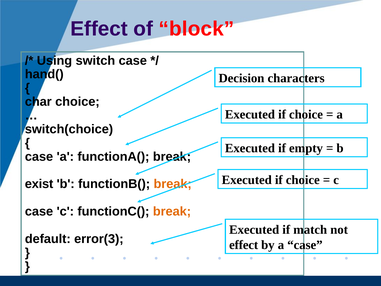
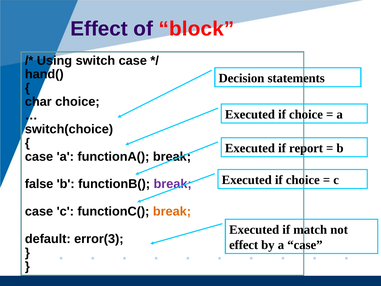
characters: characters -> statements
empty: empty -> report
exist: exist -> false
break at (173, 184) colour: orange -> purple
